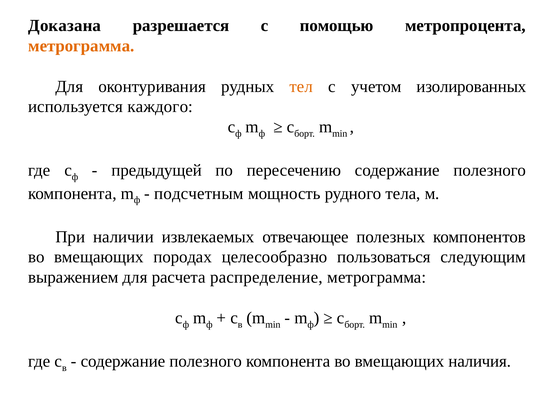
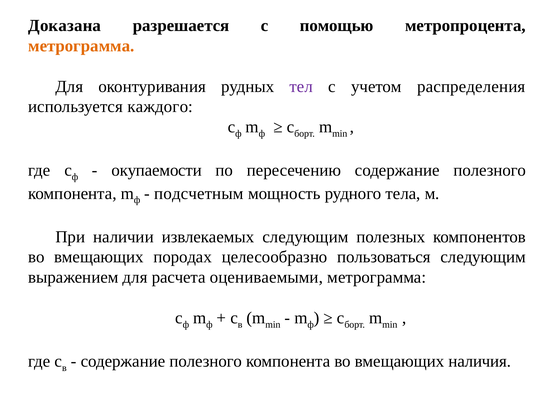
тел colour: orange -> purple
изолированных: изолированных -> распределения
предыдущей: предыдущей -> окупаемости
извлекаемых отвечающее: отвечающее -> следующим
распределение: распределение -> оцениваемыми
